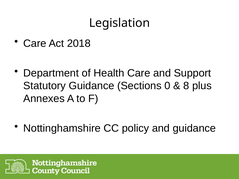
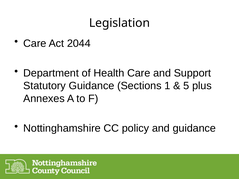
2018: 2018 -> 2044
0: 0 -> 1
8: 8 -> 5
